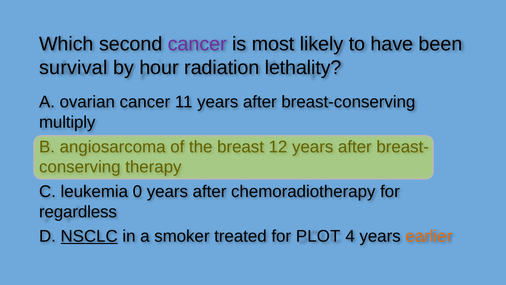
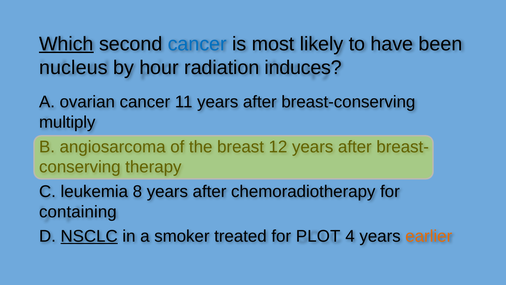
Which underline: none -> present
cancer at (197, 44) colour: purple -> blue
survival: survival -> nucleus
lethality: lethality -> induces
0: 0 -> 8
regardless: regardless -> containing
